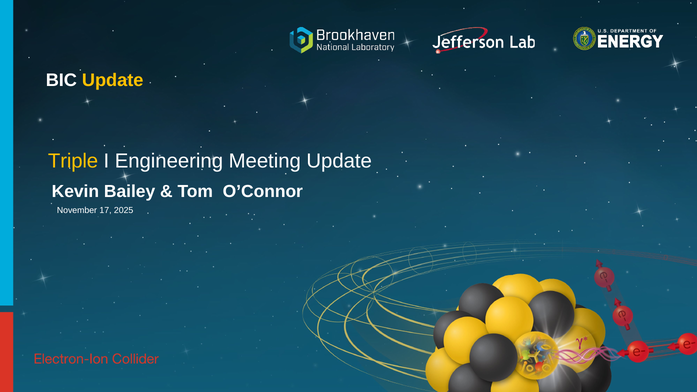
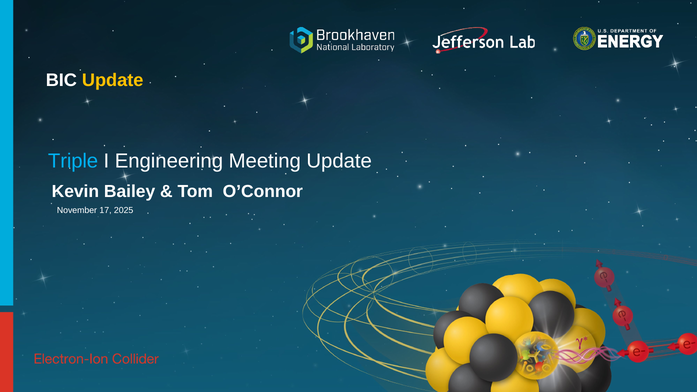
Triple colour: yellow -> light blue
